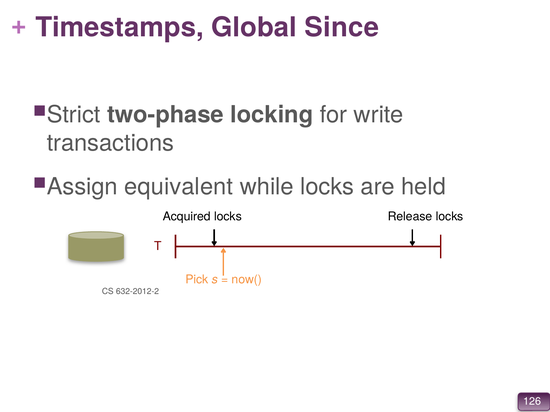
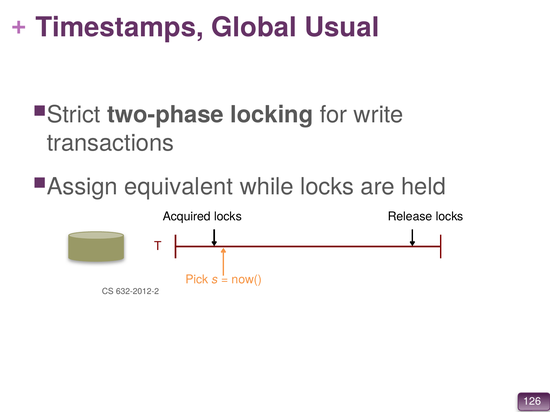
Since: Since -> Usual
